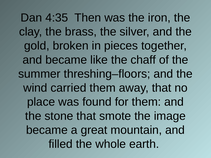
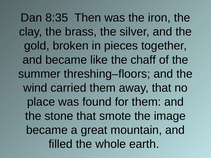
4:35: 4:35 -> 8:35
